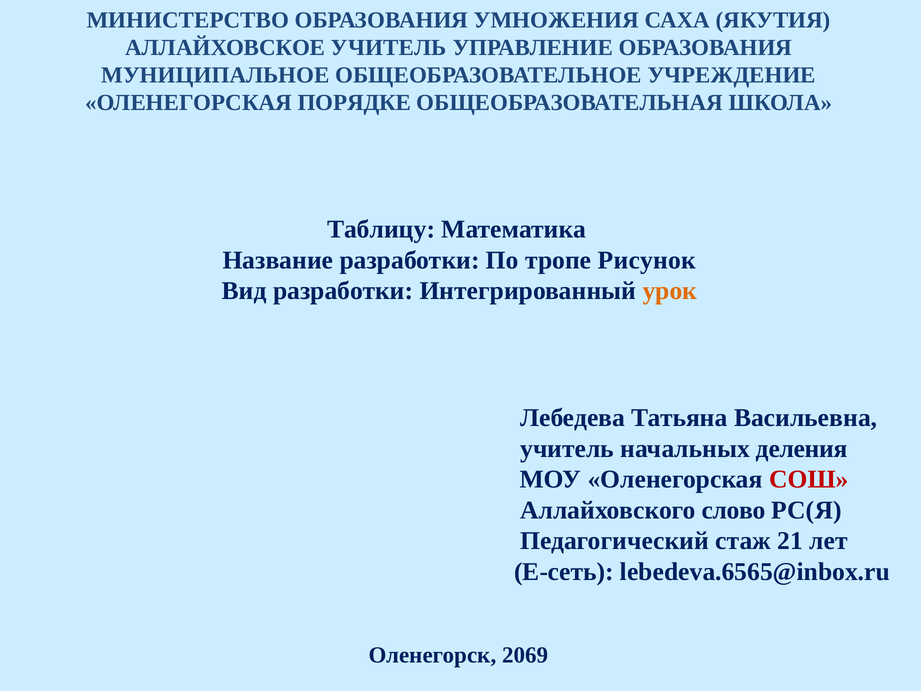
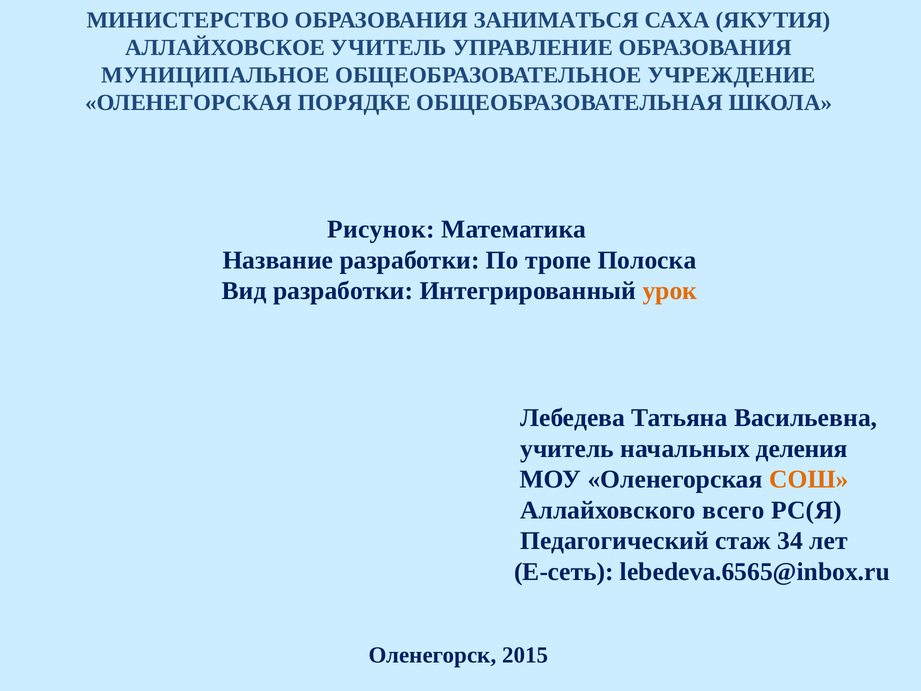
УМНОЖЕНИЯ: УМНОЖЕНИЯ -> ЗАНИМАТЬСЯ
Таблицу: Таблицу -> Рисунок
Рисунок: Рисунок -> Полоска
СОШ colour: red -> orange
слово: слово -> всего
21: 21 -> 34
2069: 2069 -> 2015
